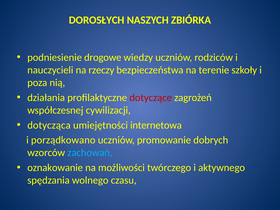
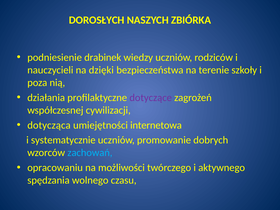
drogowe: drogowe -> drabinek
rzeczy: rzeczy -> dzięki
dotyczące colour: red -> purple
porządkowano: porządkowano -> systematycznie
oznakowanie: oznakowanie -> opracowaniu
